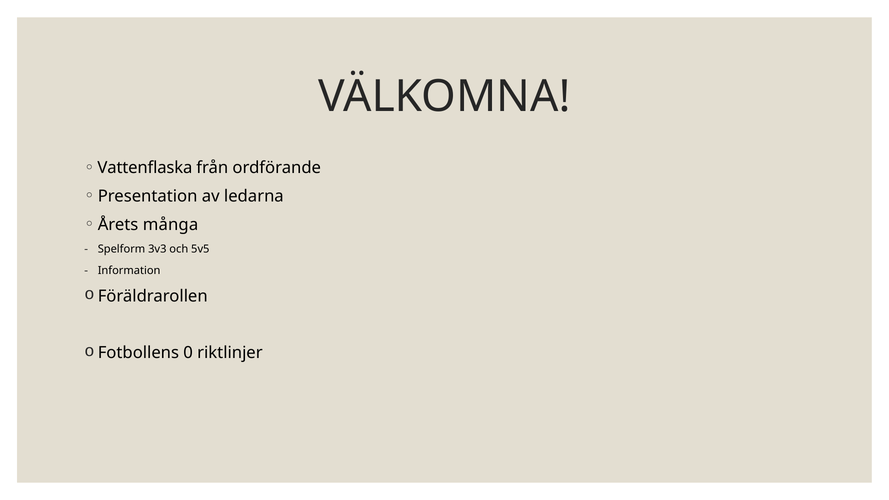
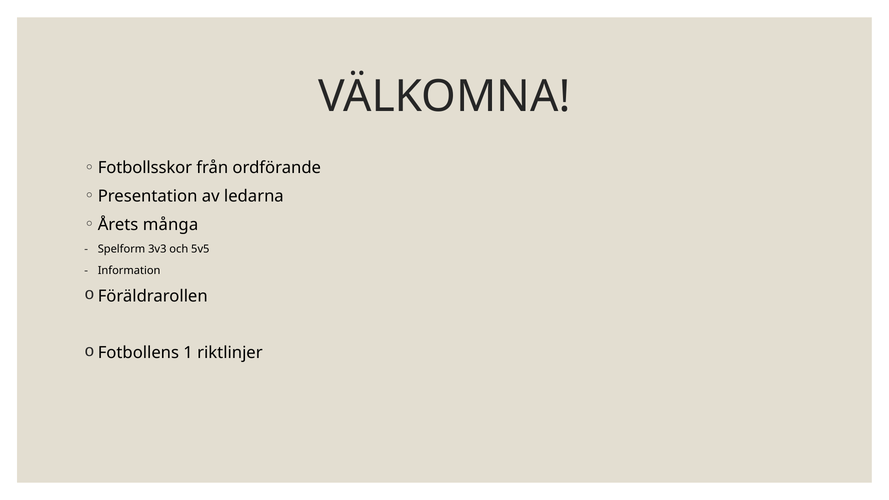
Vattenflaska: Vattenflaska -> Fotbollsskor
0: 0 -> 1
